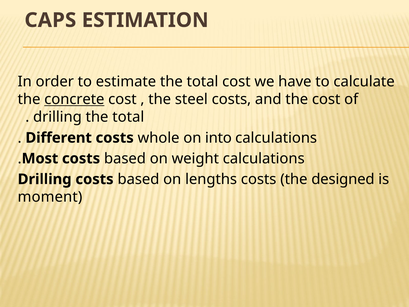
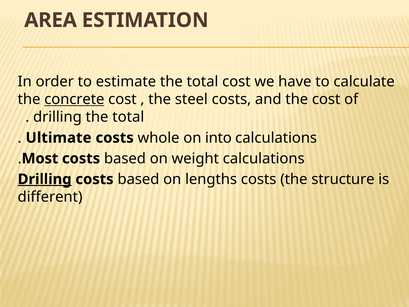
CAPS: CAPS -> AREA
Different: Different -> Ultimate
Drilling at (45, 179) underline: none -> present
designed: designed -> structure
moment: moment -> different
